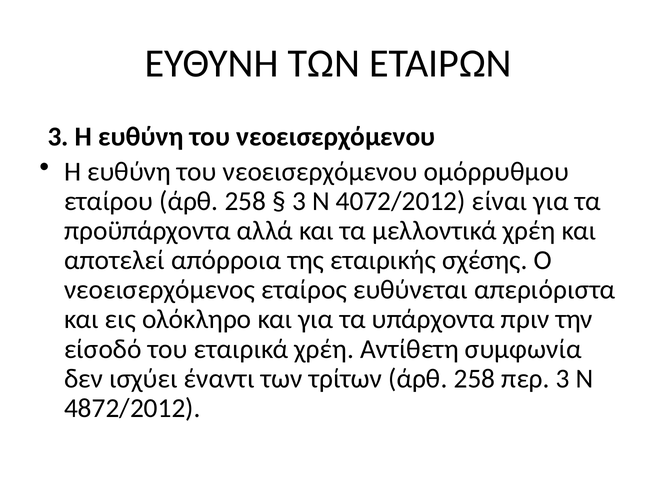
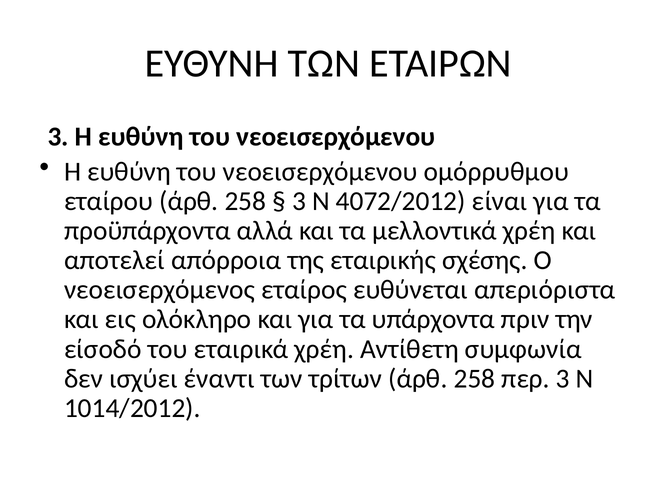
4872/2012: 4872/2012 -> 1014/2012
